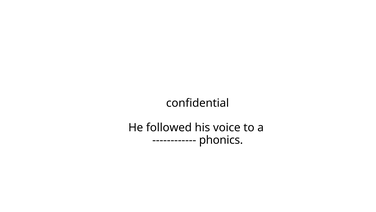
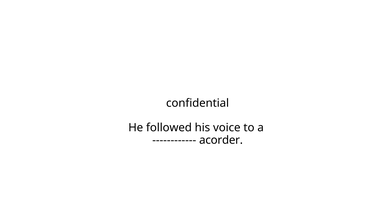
phonics: phonics -> acorder
